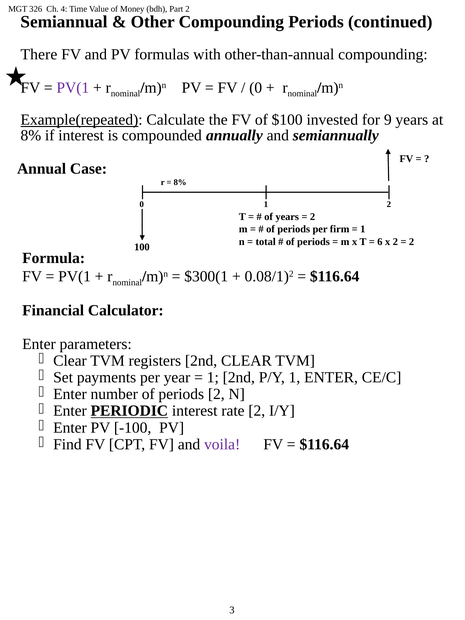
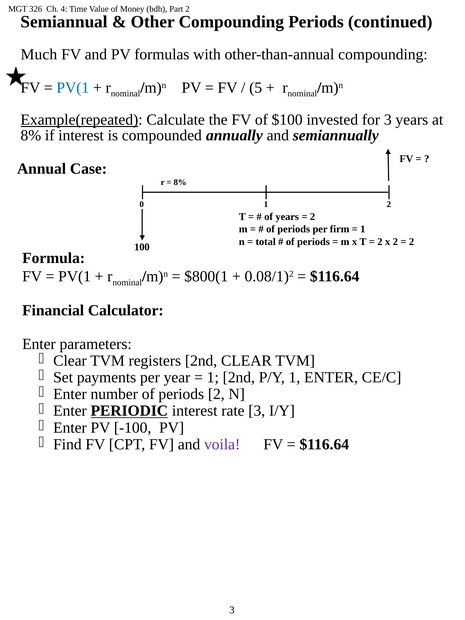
There: There -> Much
PV(1 at (73, 88) colour: purple -> blue
0 at (256, 88): 0 -> 5
for 9: 9 -> 3
6 at (380, 242): 6 -> 2
$300(1: $300(1 -> $800(1
rate 2: 2 -> 3
